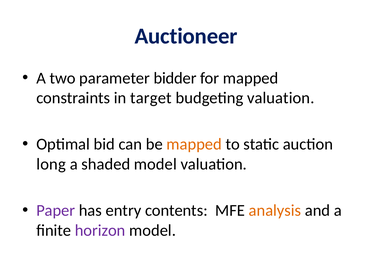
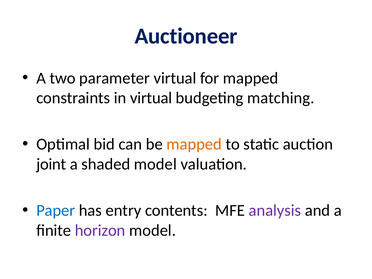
parameter bidder: bidder -> virtual
in target: target -> virtual
budgeting valuation: valuation -> matching
long: long -> joint
Paper colour: purple -> blue
analysis colour: orange -> purple
